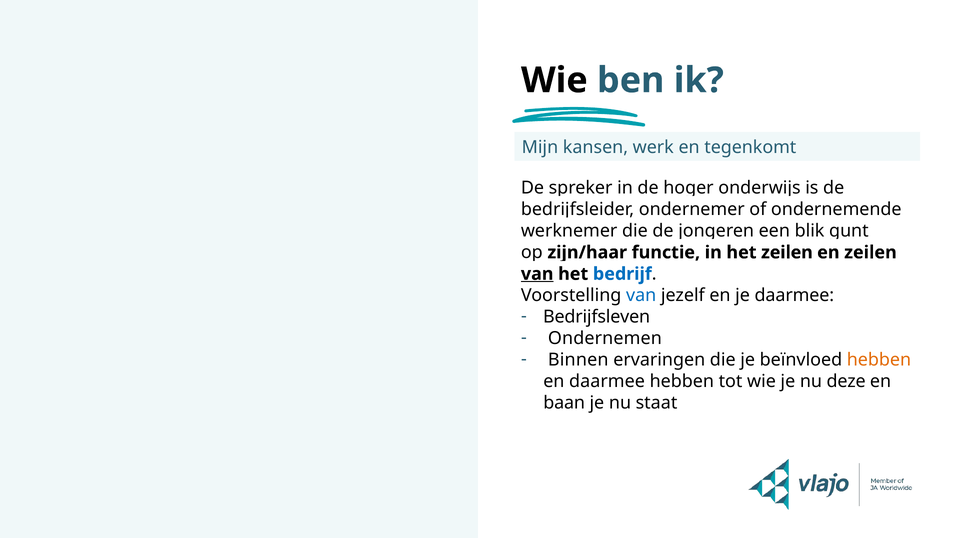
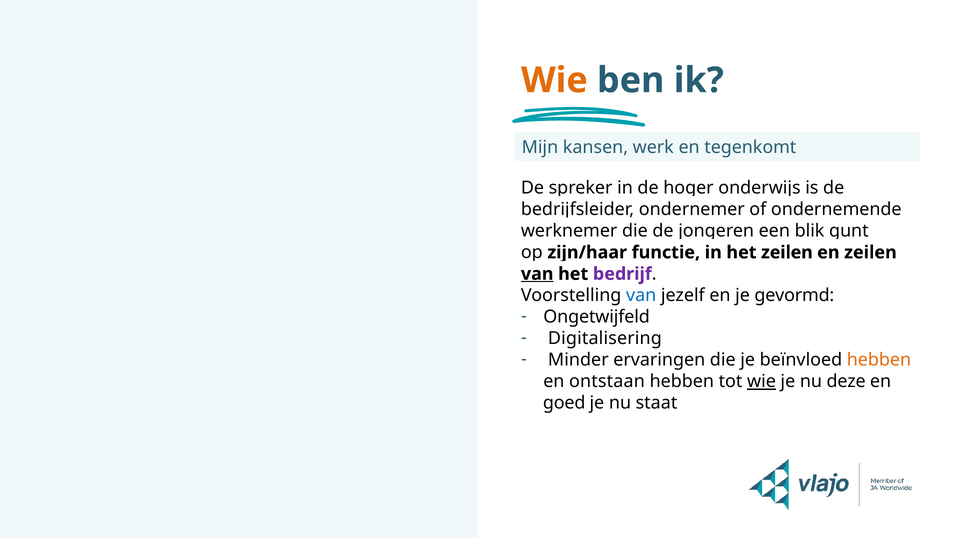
Wie at (554, 80) colour: black -> orange
bedrijf colour: blue -> purple
je daarmee: daarmee -> gevormd
Bedrijfsleven: Bedrijfsleven -> Ongetwijfeld
Ondernemen: Ondernemen -> Digitalisering
Binnen: Binnen -> Minder
en daarmee: daarmee -> ontstaan
wie at (761, 381) underline: none -> present
baan: baan -> goed
